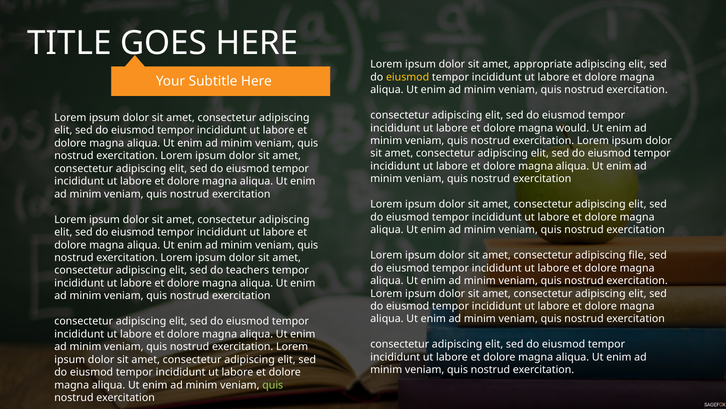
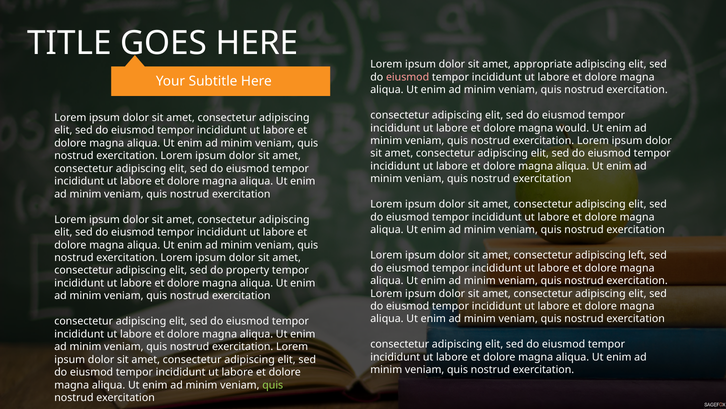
eiusmod at (408, 77) colour: yellow -> pink
file: file -> left
teachers: teachers -> property
